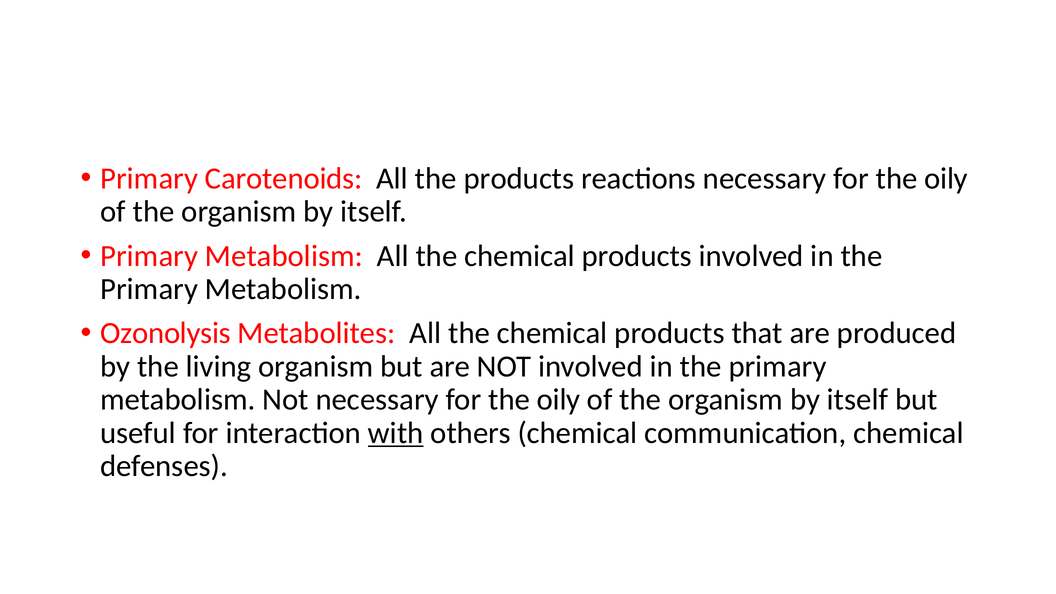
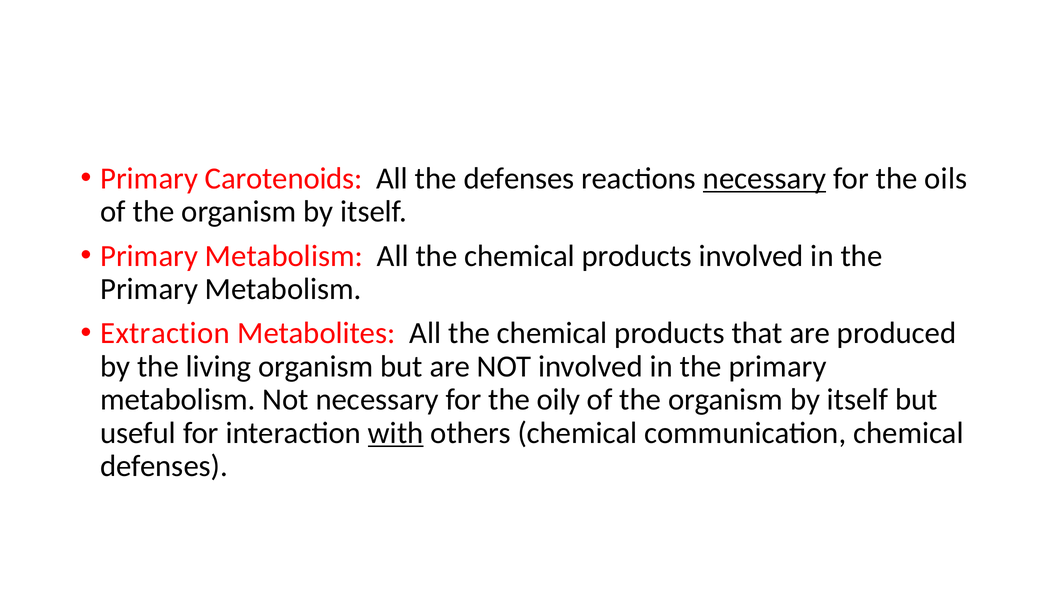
the products: products -> defenses
necessary at (765, 178) underline: none -> present
oily at (946, 178): oily -> oils
Ozonolysis: Ozonolysis -> Extraction
